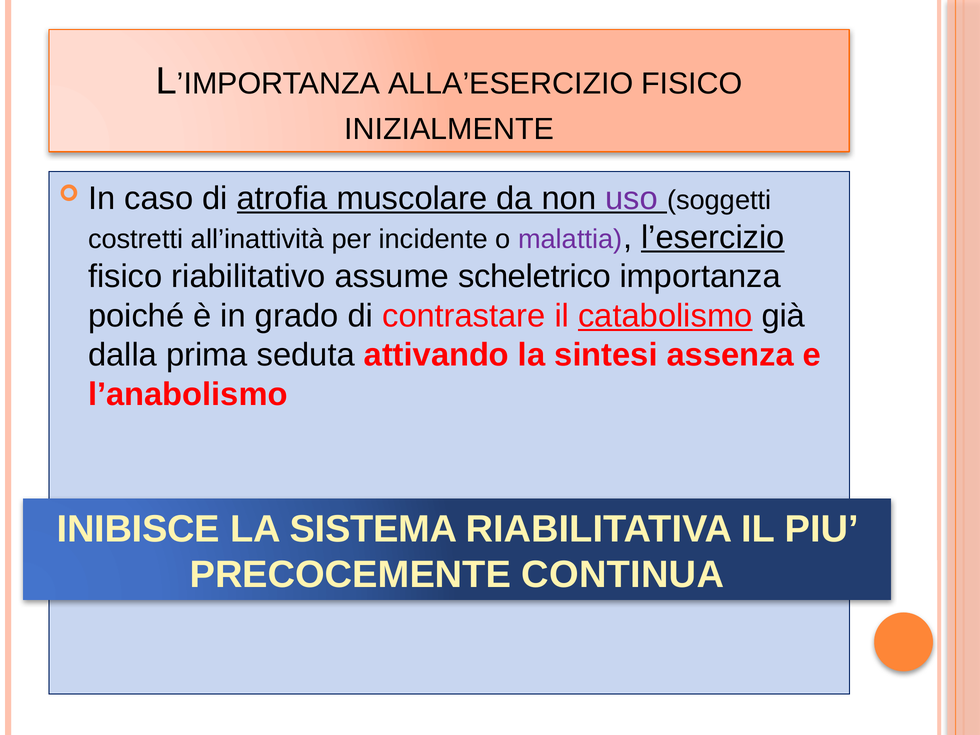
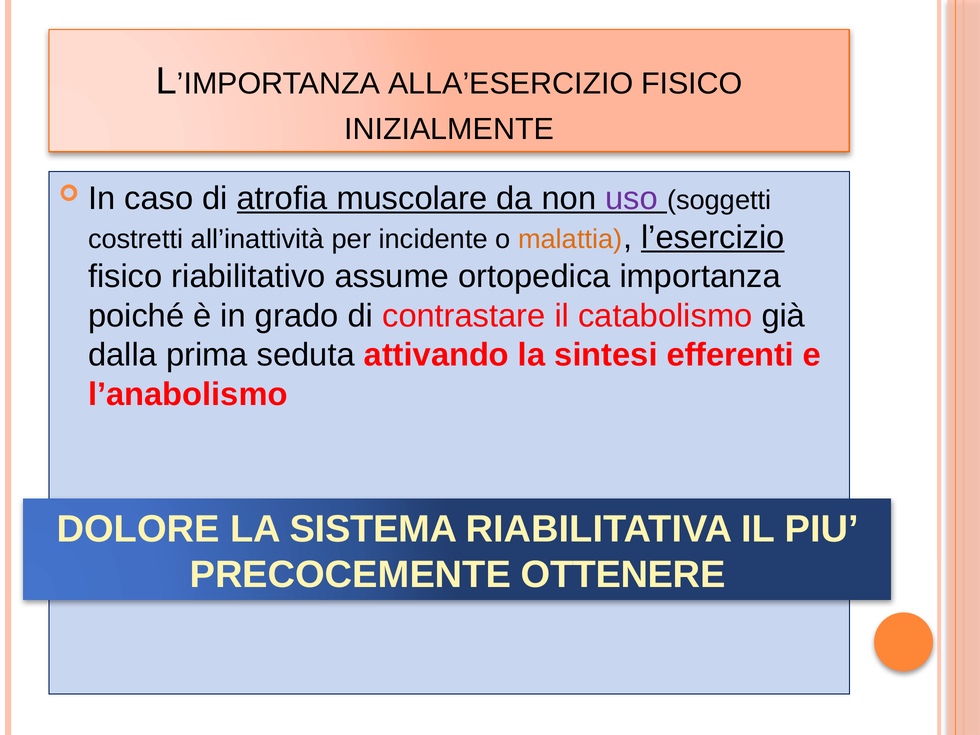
malattia colour: purple -> orange
scheletrico: scheletrico -> ortopedica
catabolismo underline: present -> none
assenza: assenza -> efferenti
INIBISCE: INIBISCE -> DOLORE
CONTINUA: CONTINUA -> OTTENERE
